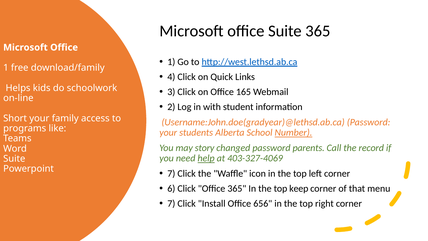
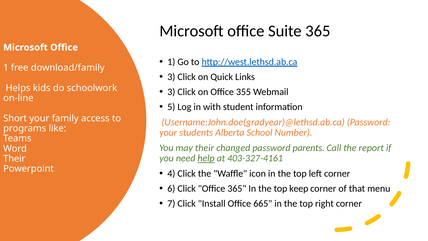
4 at (171, 77): 4 -> 3
165: 165 -> 355
2: 2 -> 5
Number underline: present -> none
may story: story -> their
record: record -> report
403-327-4069: 403-327-4069 -> 403-327-4161
Suite at (14, 159): Suite -> Their
7 at (171, 173): 7 -> 4
656: 656 -> 665
